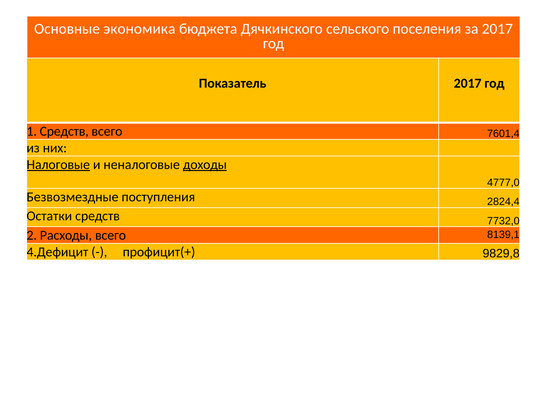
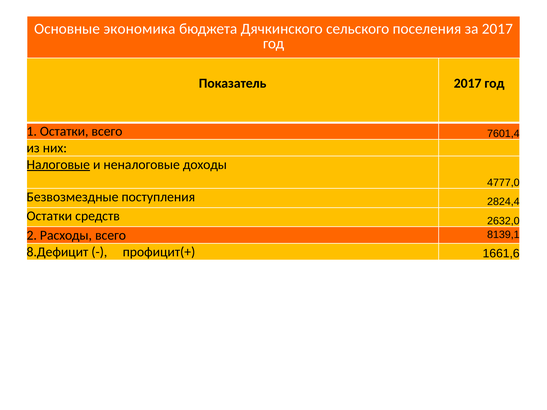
1 Средств: Средств -> Остатки
доходы underline: present -> none
7732,0: 7732,0 -> 2632,0
4.Дефицит: 4.Дефицит -> 8.Дефицит
9829,8: 9829,8 -> 1661,6
